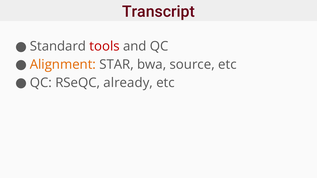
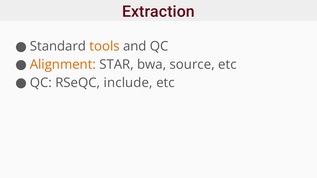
Transcript: Transcript -> Extraction
tools colour: red -> orange
already: already -> include
